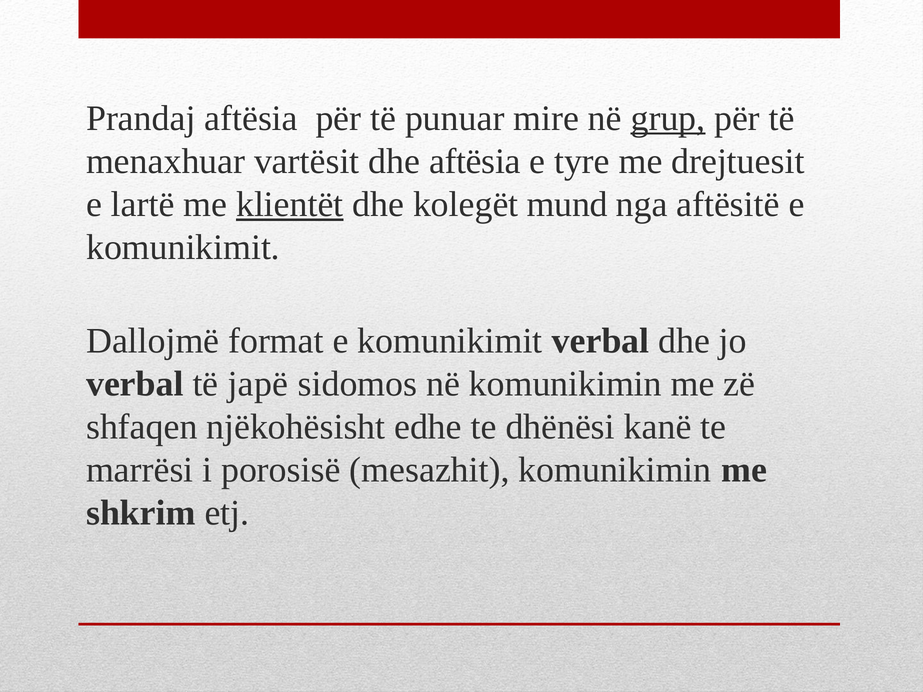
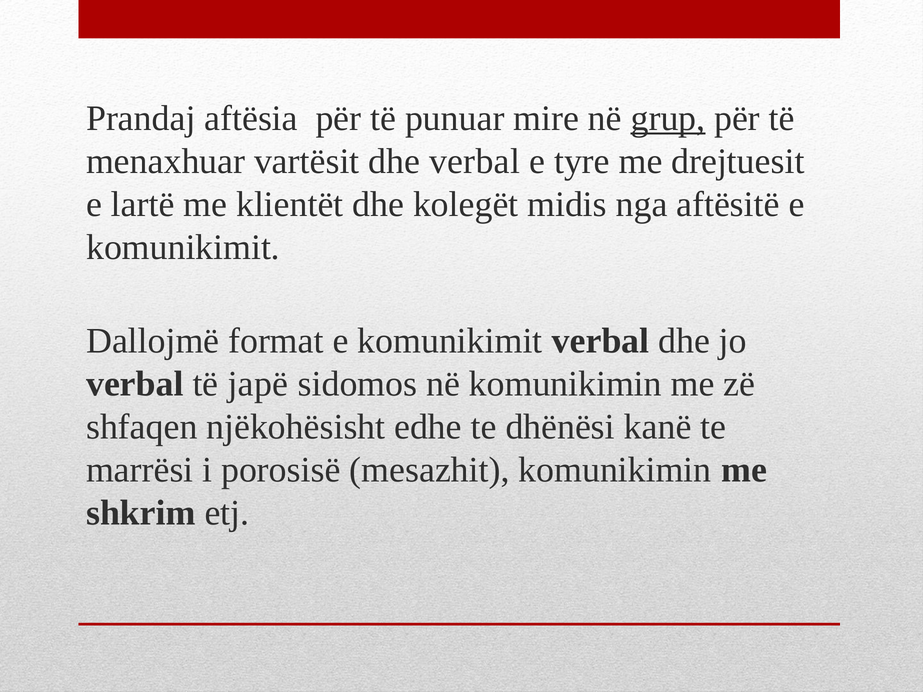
dhe aftësia: aftësia -> verbal
klientët underline: present -> none
mund: mund -> midis
